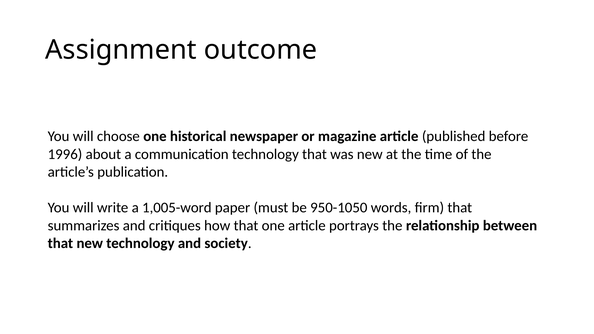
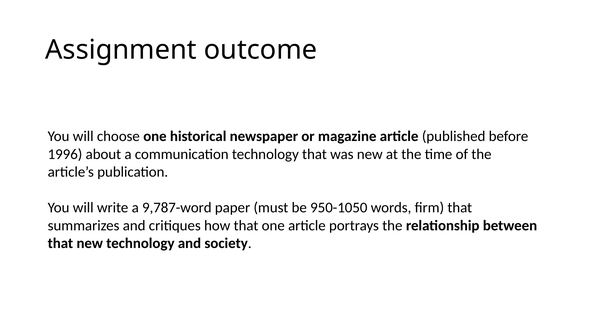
1,005-word: 1,005-word -> 9,787-word
